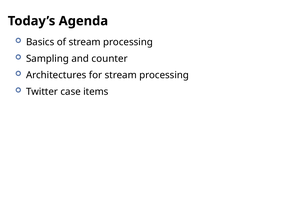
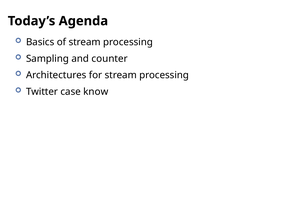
items: items -> know
